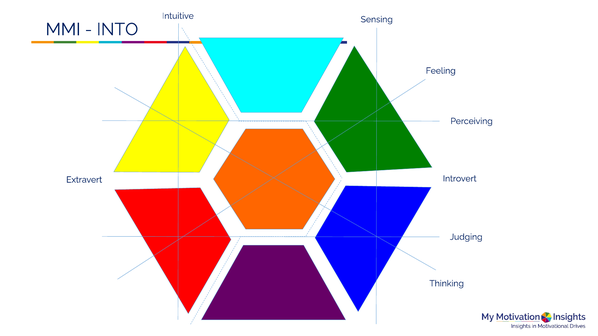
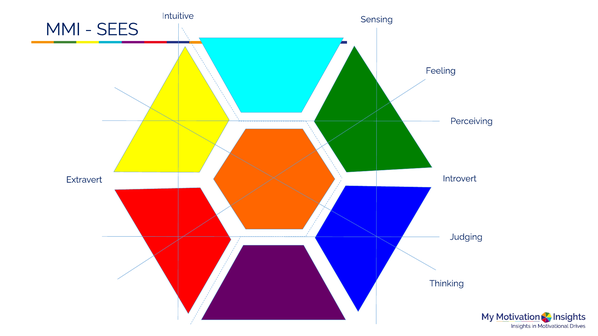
INTO: INTO -> SEES
